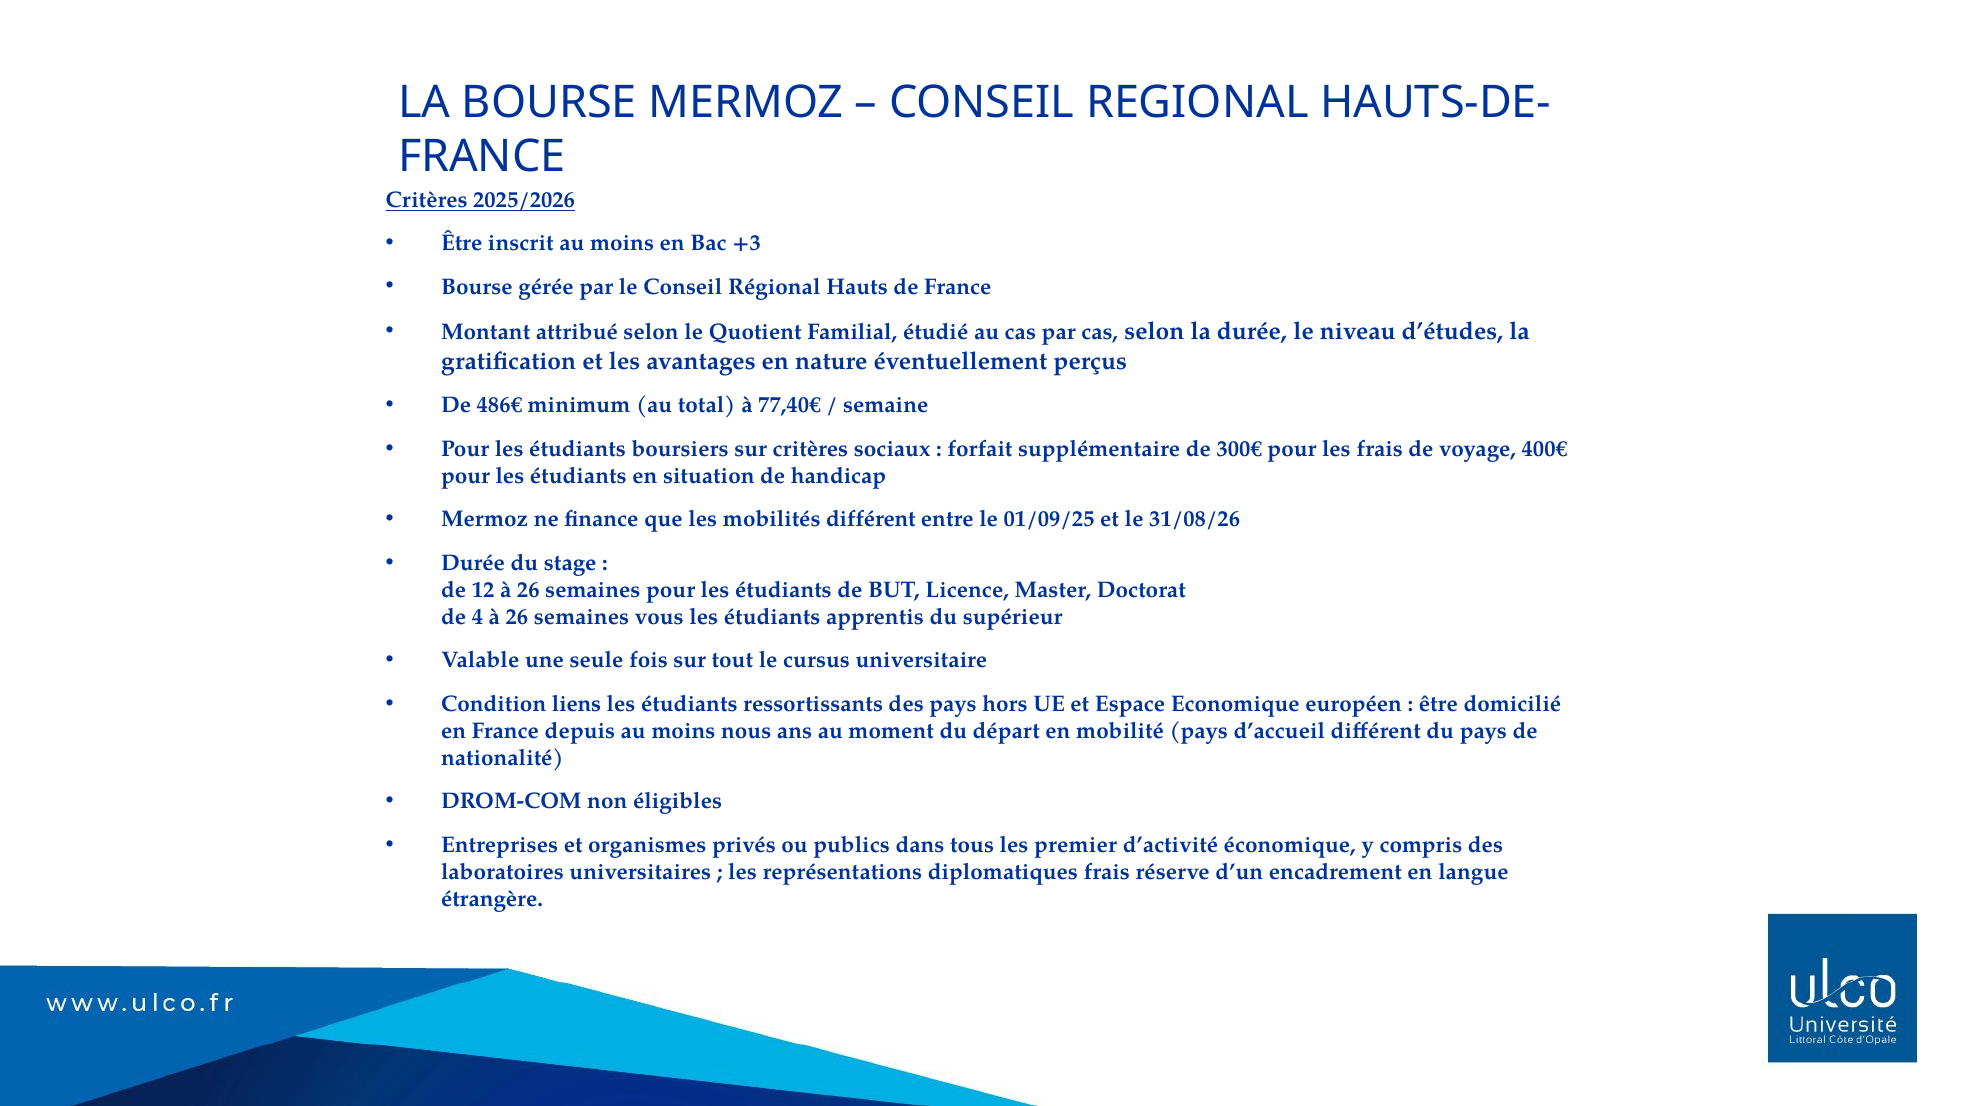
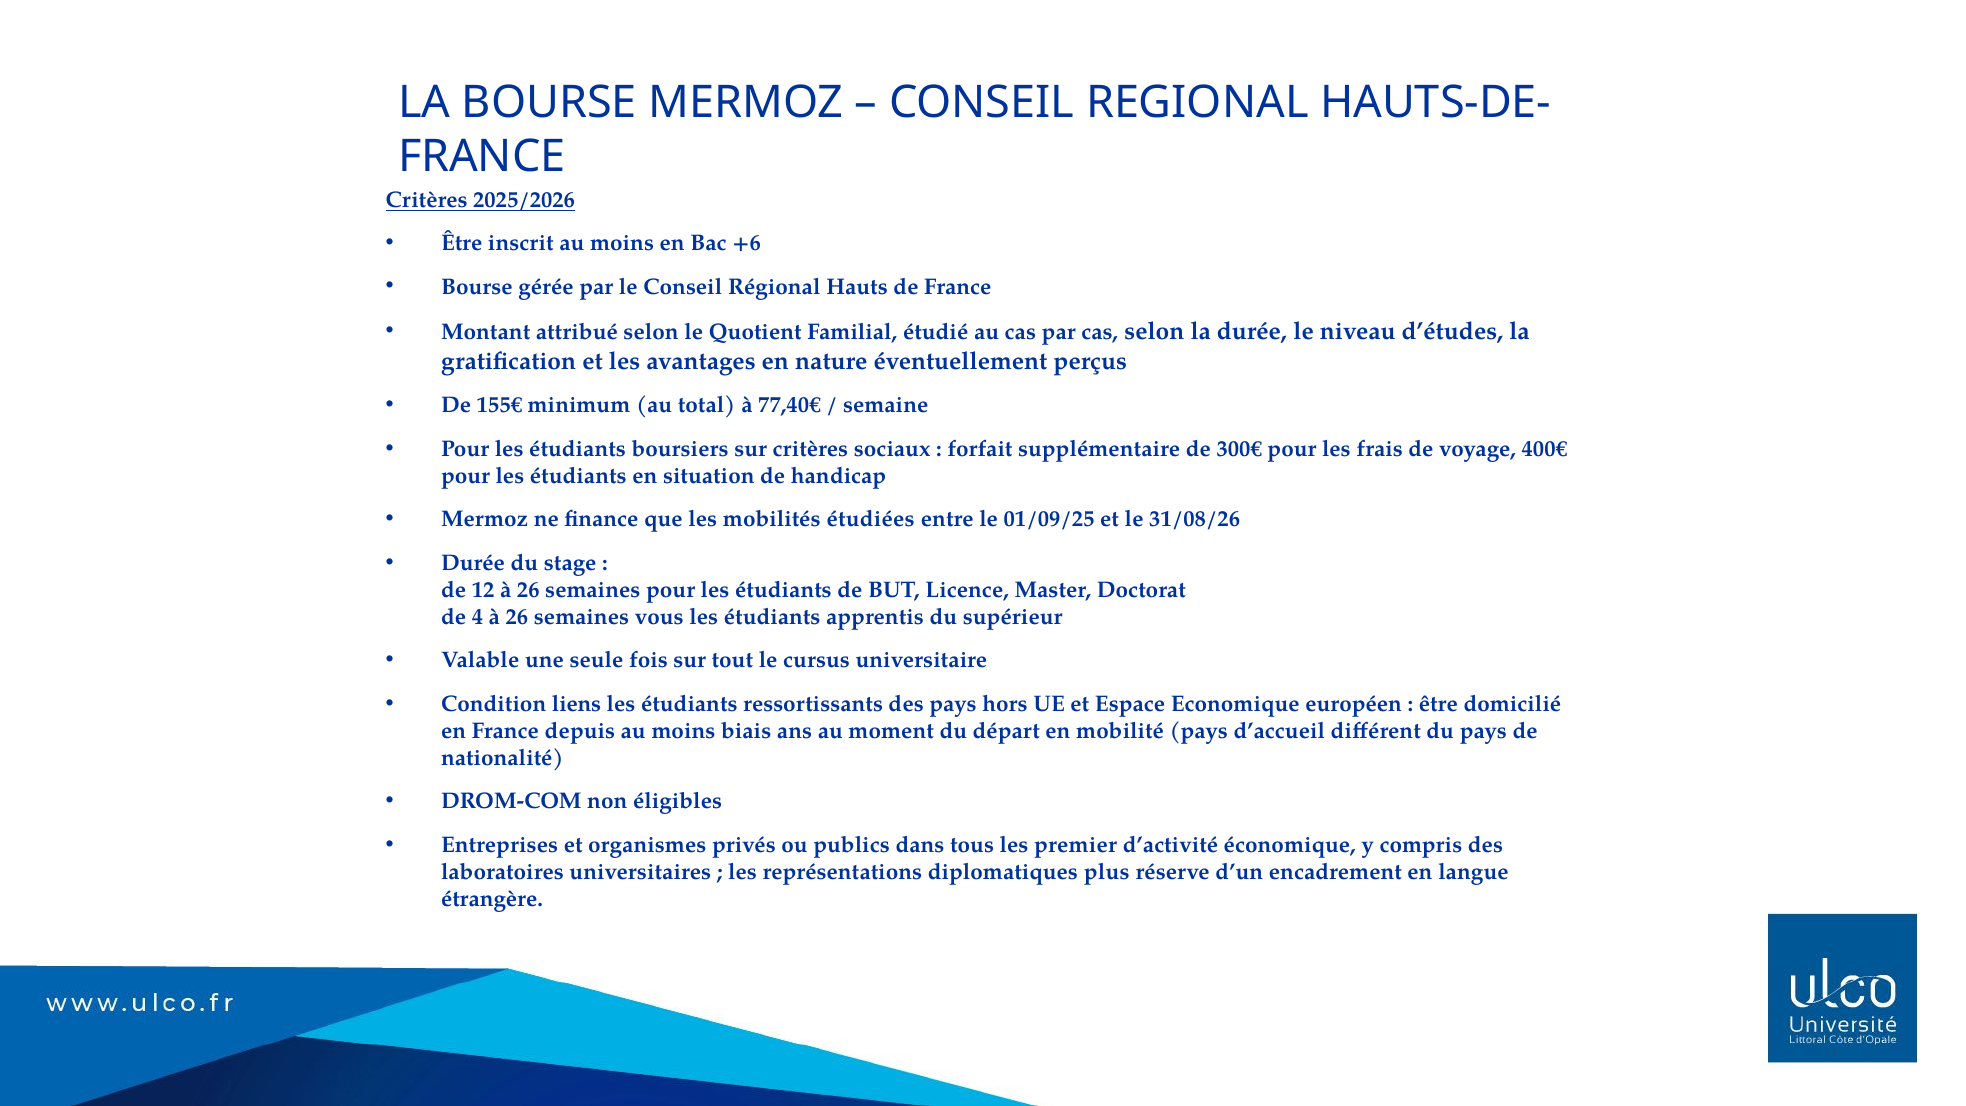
+3: +3 -> +6
486€: 486€ -> 155€
mobilités différent: différent -> étudiées
nous: nous -> biais
diplomatiques frais: frais -> plus
